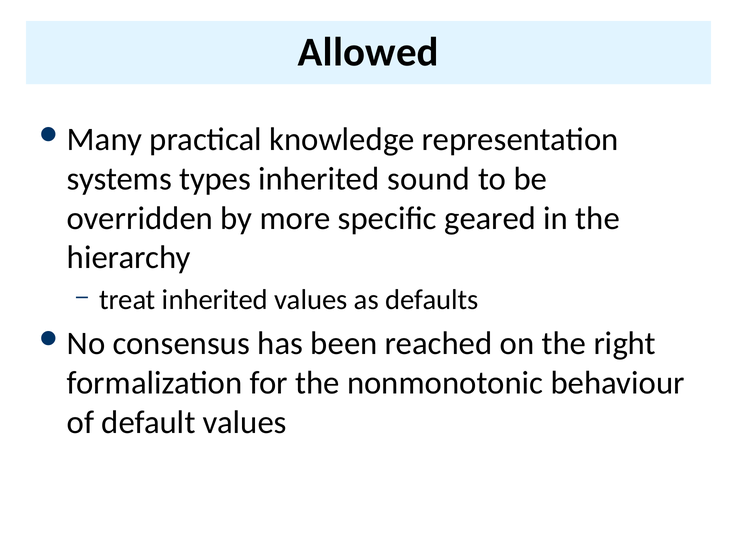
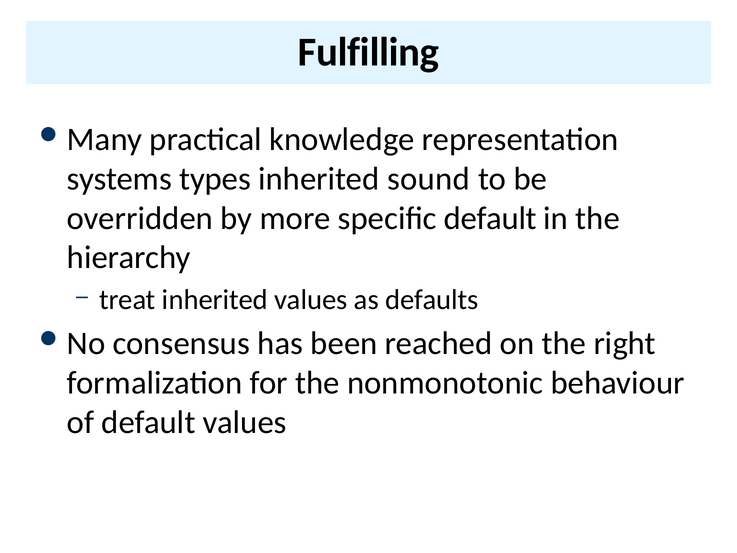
Allowed: Allowed -> Fulfilling
specific geared: geared -> default
